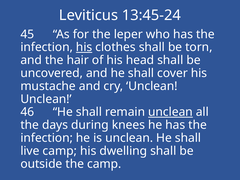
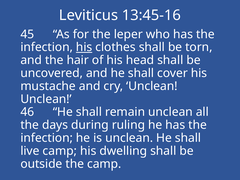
13:45-24: 13:45-24 -> 13:45-16
unclean at (170, 112) underline: present -> none
knees: knees -> ruling
